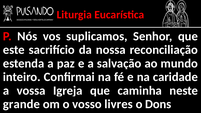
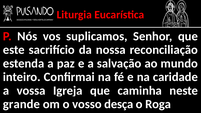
livres: livres -> desça
Dons: Dons -> Roga
